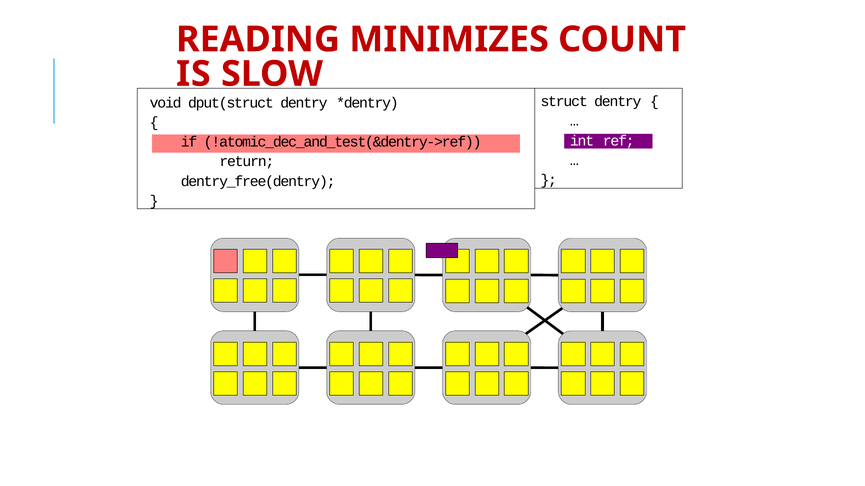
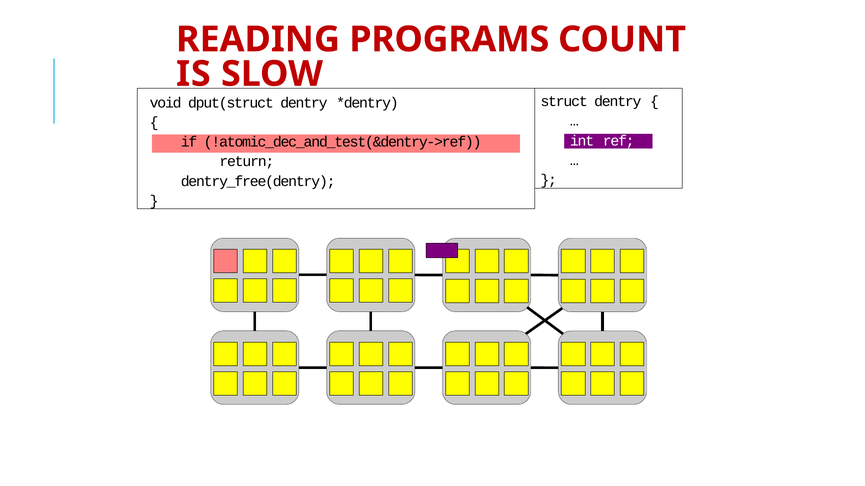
MINIMIZES: MINIMIZES -> PROGRAMS
